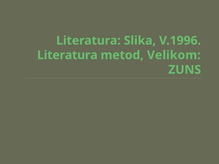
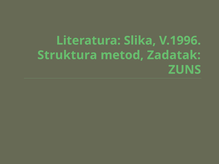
Literatura at (67, 55): Literatura -> Struktura
Velikom: Velikom -> Zadatak
